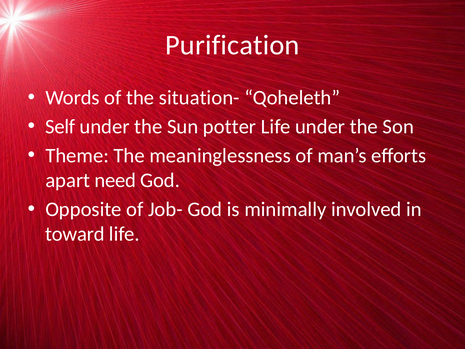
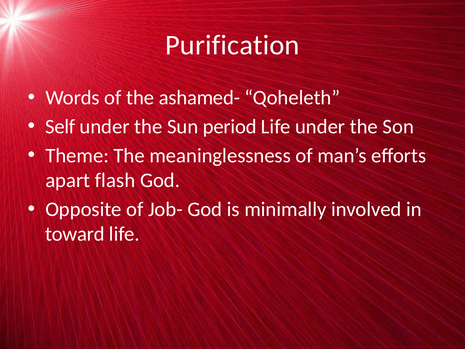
situation-: situation- -> ashamed-
potter: potter -> period
need: need -> flash
